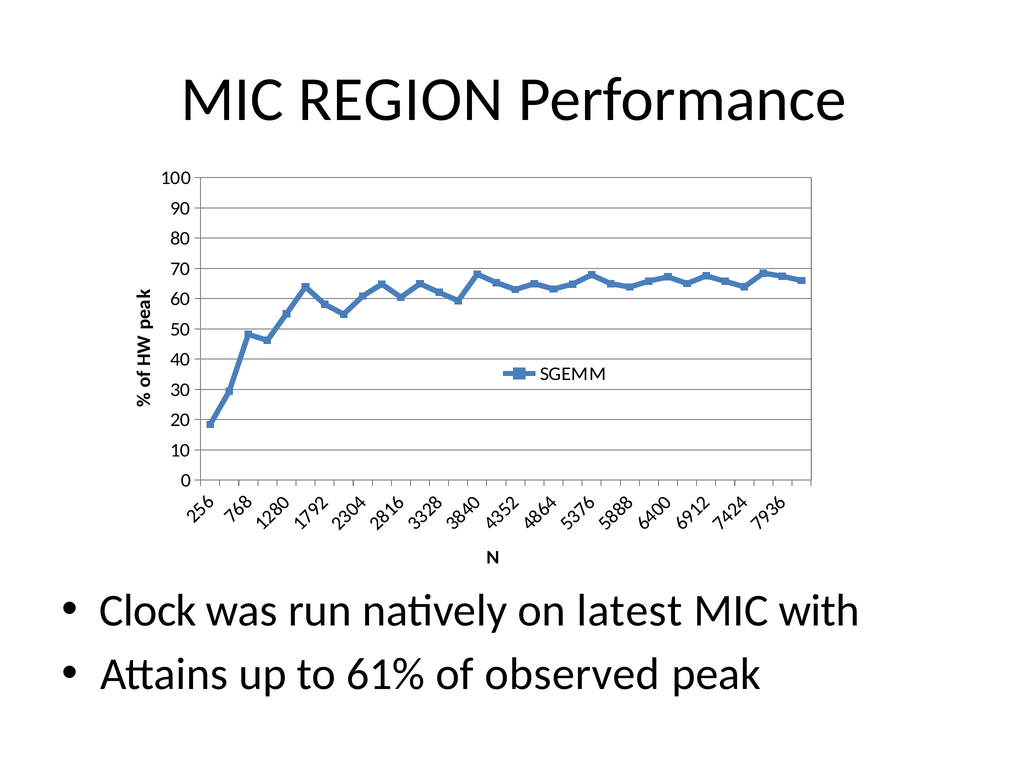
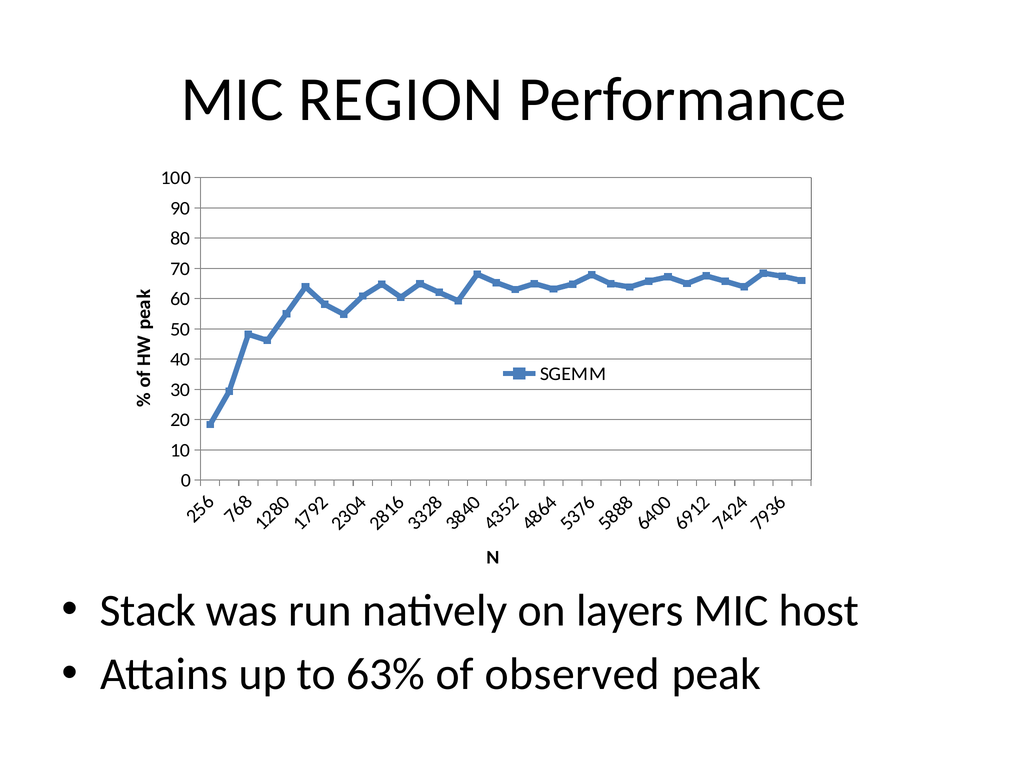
Clock: Clock -> Stack
latest: latest -> layers
with: with -> host
61%: 61% -> 63%
